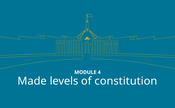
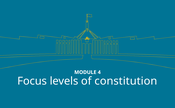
Made: Made -> Focus
